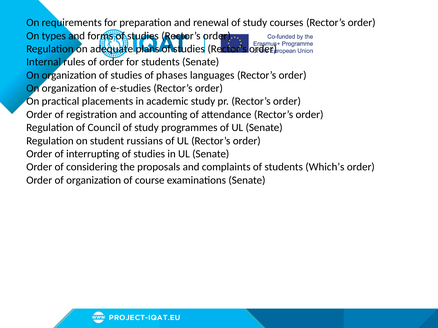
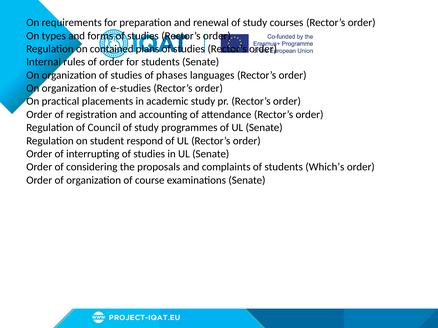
adequate: adequate -> contained
russians: russians -> respond
